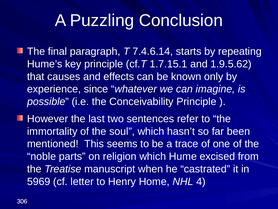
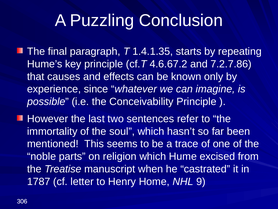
7.4.6.14: 7.4.6.14 -> 1.4.1.35
1.7.15.1: 1.7.15.1 -> 4.6.67.2
1.9.5.62: 1.9.5.62 -> 7.2.7.86
5969: 5969 -> 1787
4: 4 -> 9
